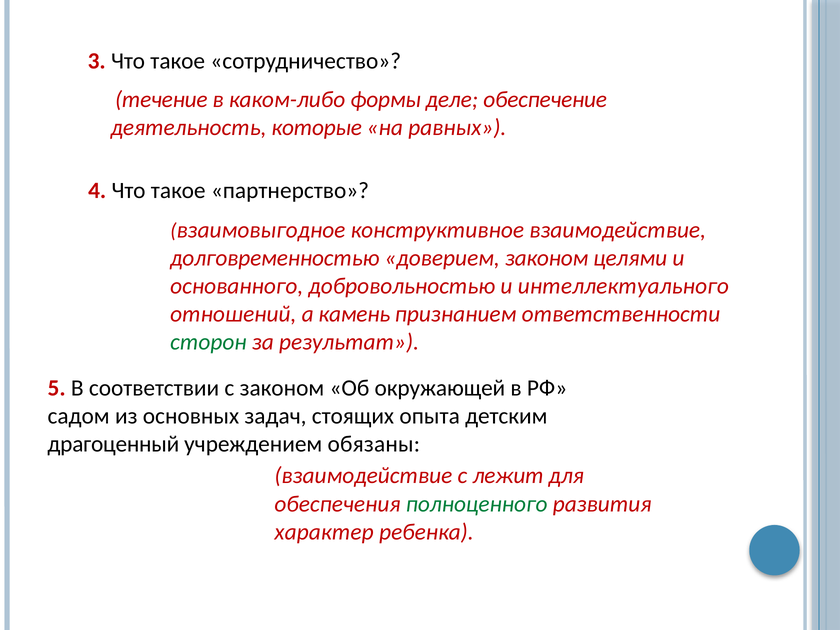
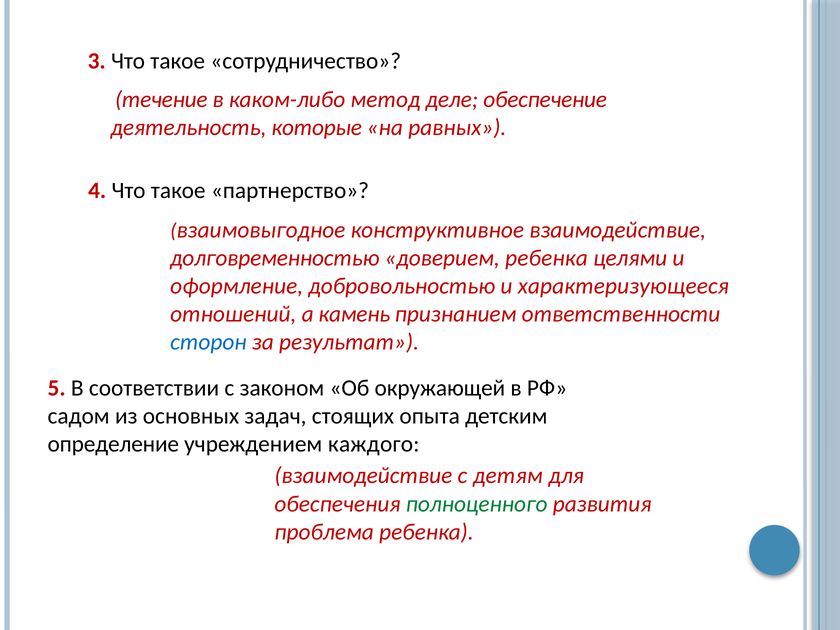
формы: формы -> метод
доверием законом: законом -> ребенка
основанного: основанного -> оформление
интеллектуального: интеллектуального -> характеризующееся
сторон colour: green -> blue
драгоценный: драгоценный -> определение
обязаны: обязаны -> каждого
лежит: лежит -> детям
характер: характер -> проблема
